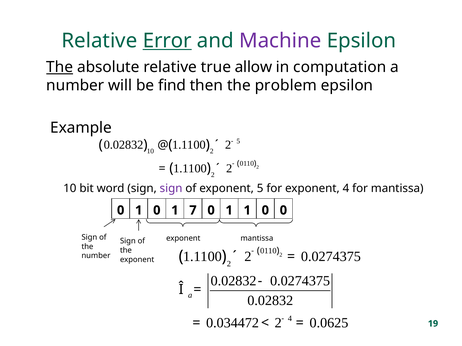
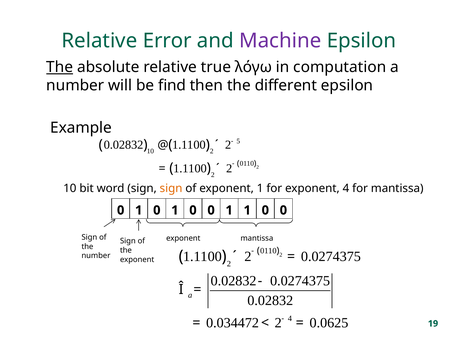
Error underline: present -> none
allow: allow -> λόγω
problem: problem -> different
sign at (171, 189) colour: purple -> orange
exponent 5: 5 -> 1
1 0 1 7: 7 -> 0
